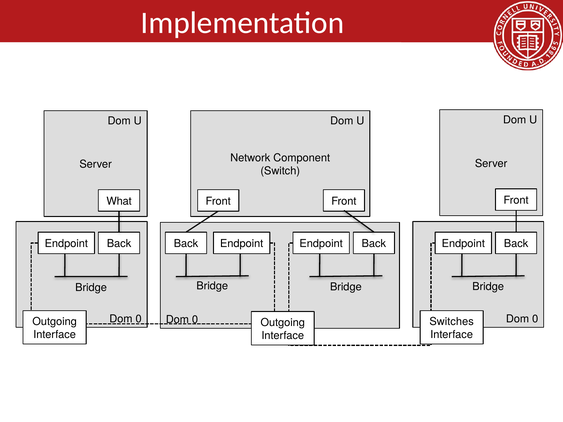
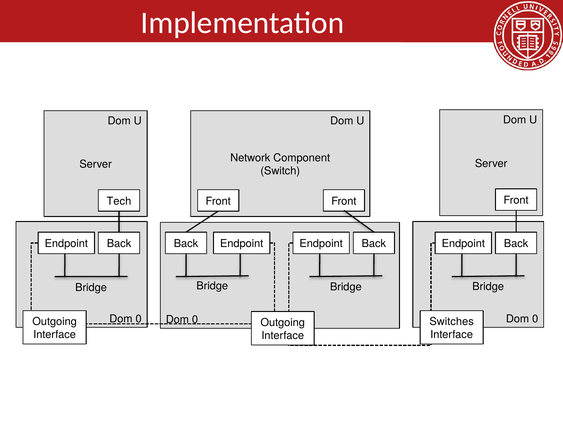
What: What -> Tech
